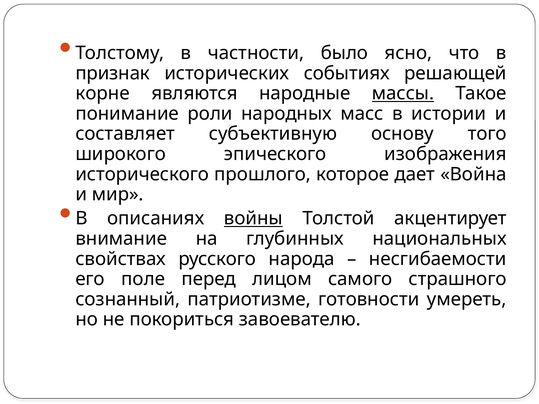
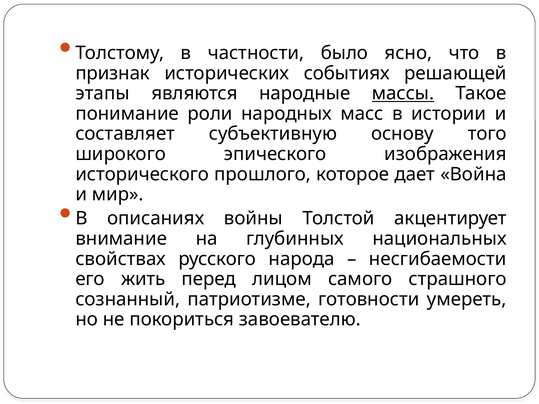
корне: корне -> этапы
войны underline: present -> none
поле: поле -> жить
